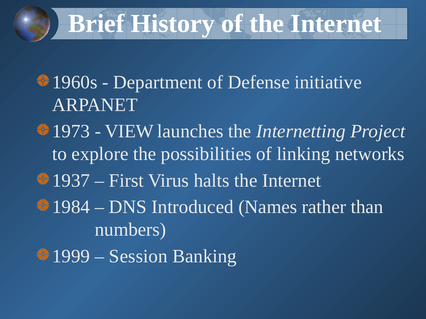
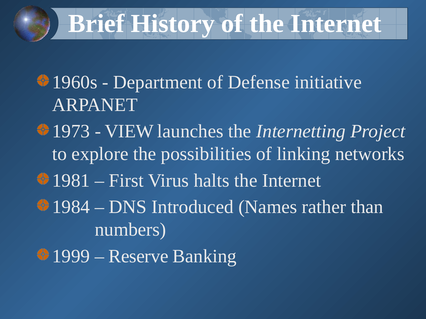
1937: 1937 -> 1981
Session: Session -> Reserve
